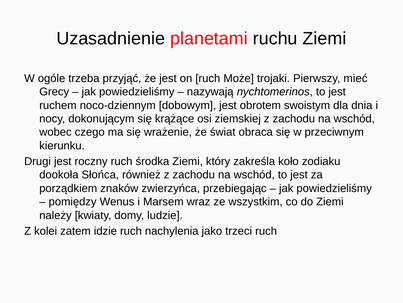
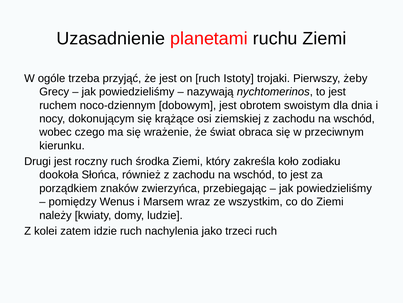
Może: Może -> Istoty
mieć: mieć -> żeby
